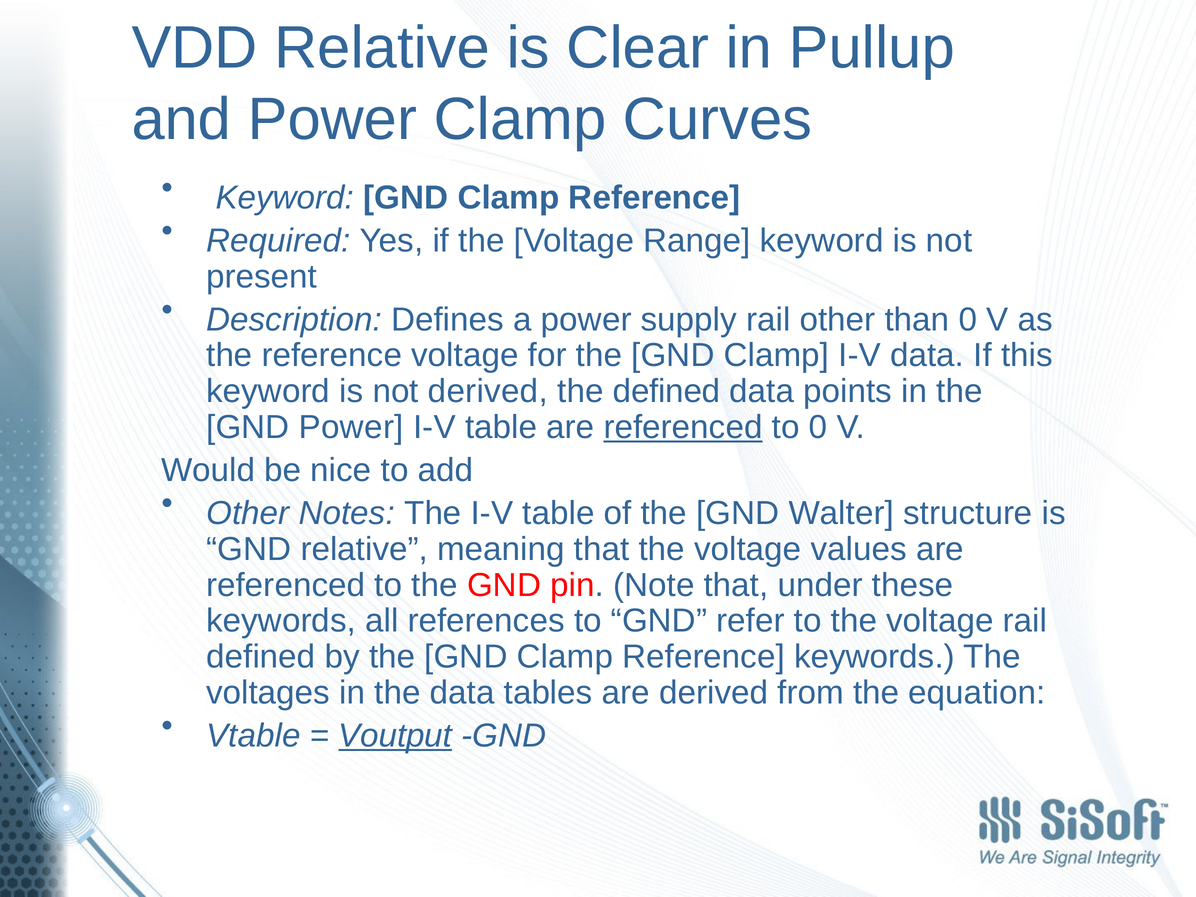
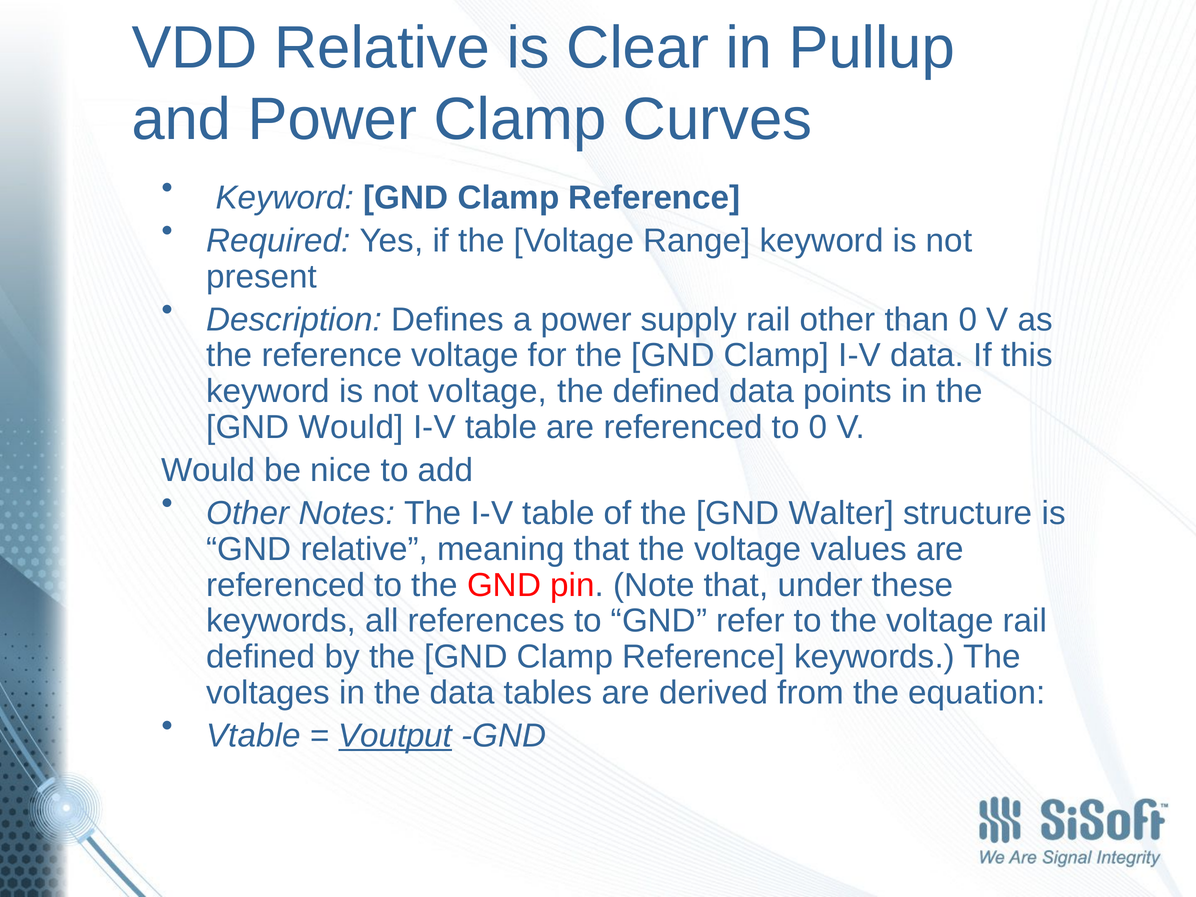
not derived: derived -> voltage
GND Power: Power -> Would
referenced at (683, 427) underline: present -> none
